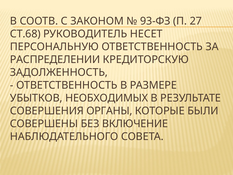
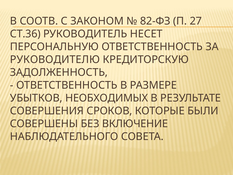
93-ФЗ: 93-ФЗ -> 82-ФЗ
СТ.68: СТ.68 -> СТ.36
РАСПРЕДЕЛЕНИИ: РАСПРЕДЕЛЕНИИ -> РУКОВОДИТЕЛЮ
ОРГАНЫ: ОРГАНЫ -> СРОКОВ
